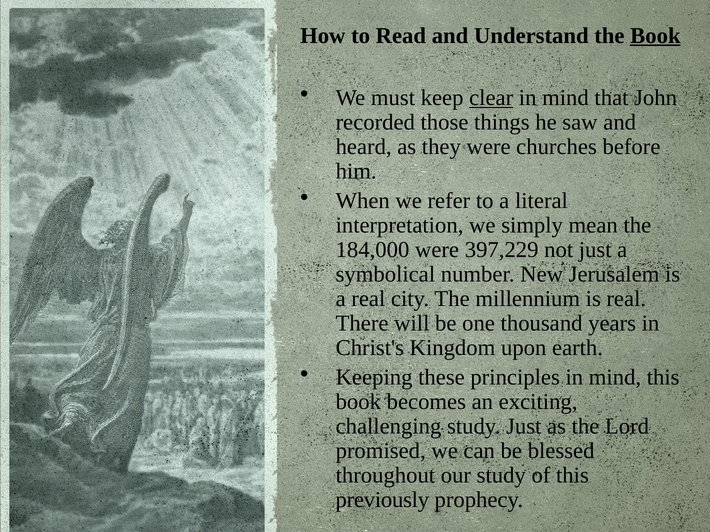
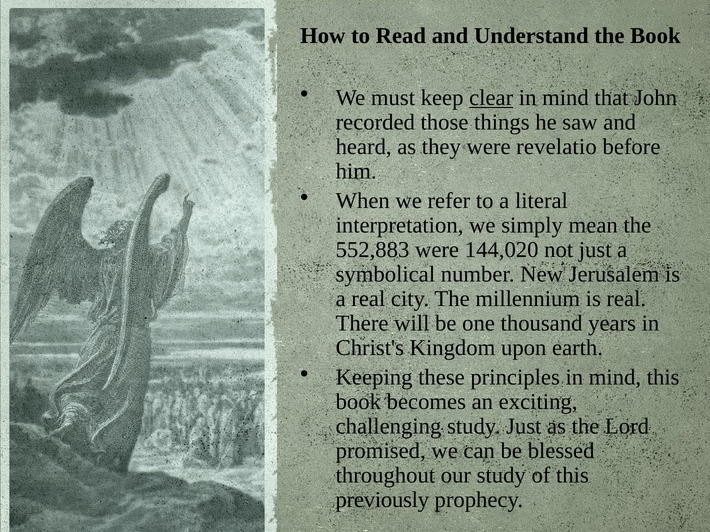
Book at (655, 36) underline: present -> none
churches: churches -> revelatio
184,000: 184,000 -> 552,883
397,229: 397,229 -> 144,020
